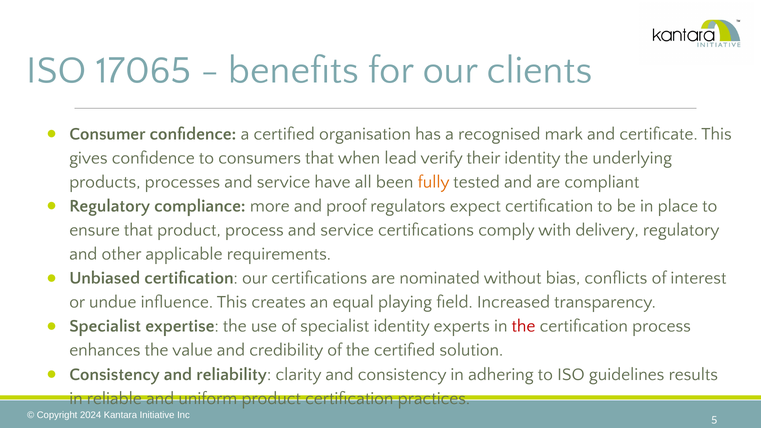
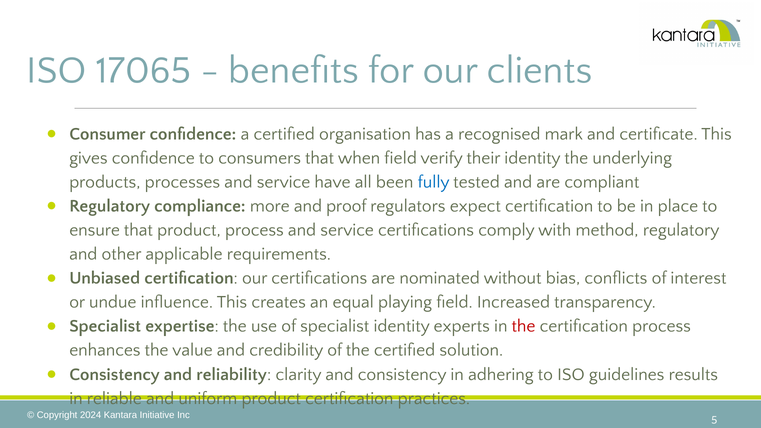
when lead: lead -> field
fully colour: orange -> blue
delivery: delivery -> method
